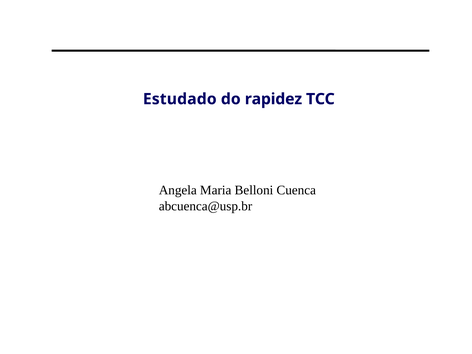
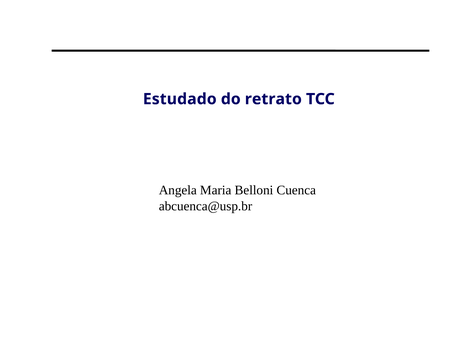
rapidez: rapidez -> retrato
